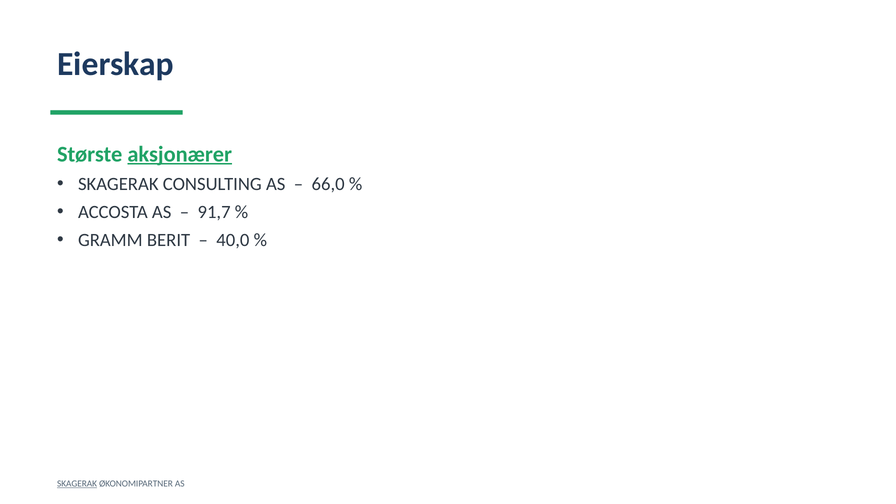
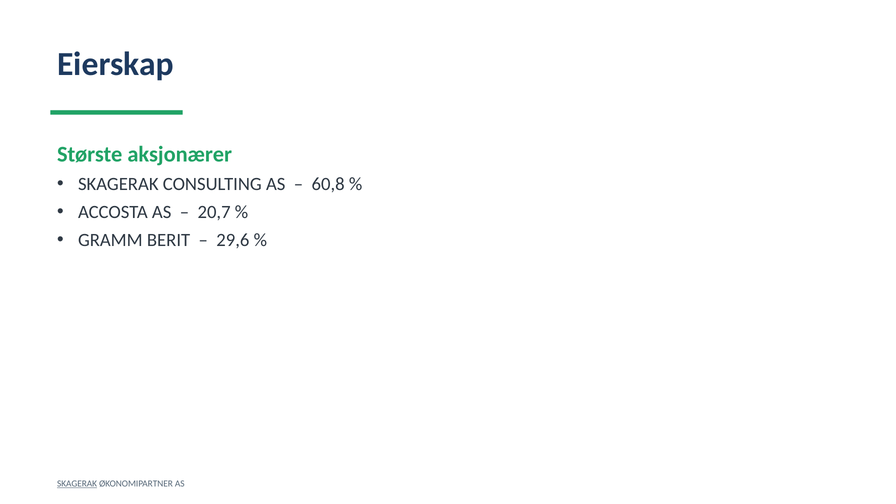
aksjonærer underline: present -> none
66,0: 66,0 -> 60,8
91,7: 91,7 -> 20,7
40,0: 40,0 -> 29,6
